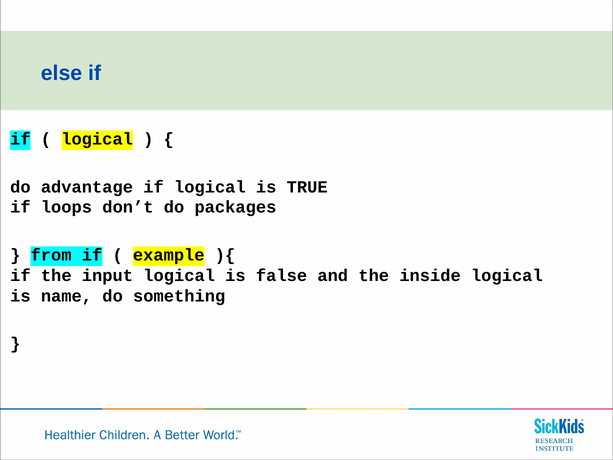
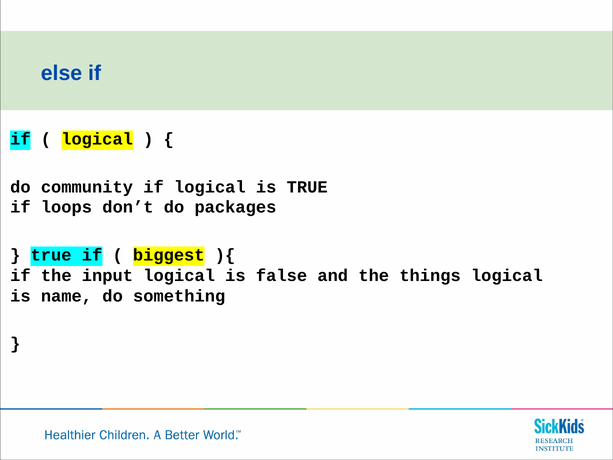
advantage: advantage -> community
from at (51, 255): from -> true
example: example -> biggest
inside: inside -> things
